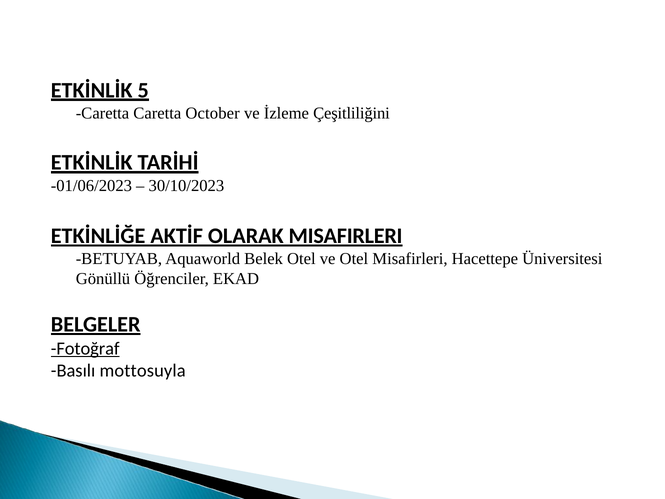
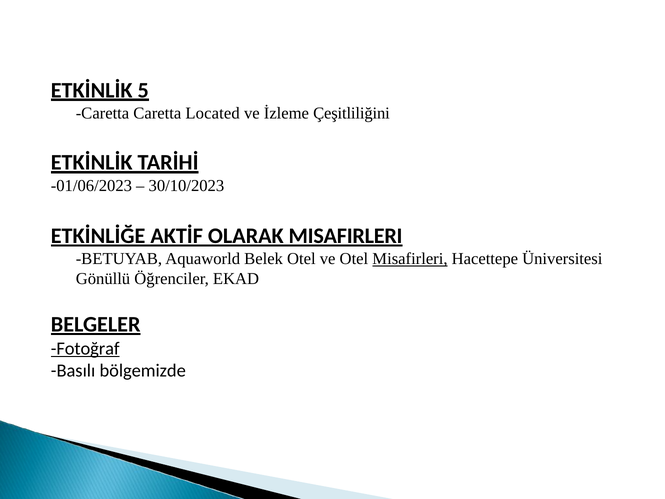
October: October -> Located
Misafirleri at (410, 259) underline: none -> present
mottosuyla: mottosuyla -> bölgemizde
